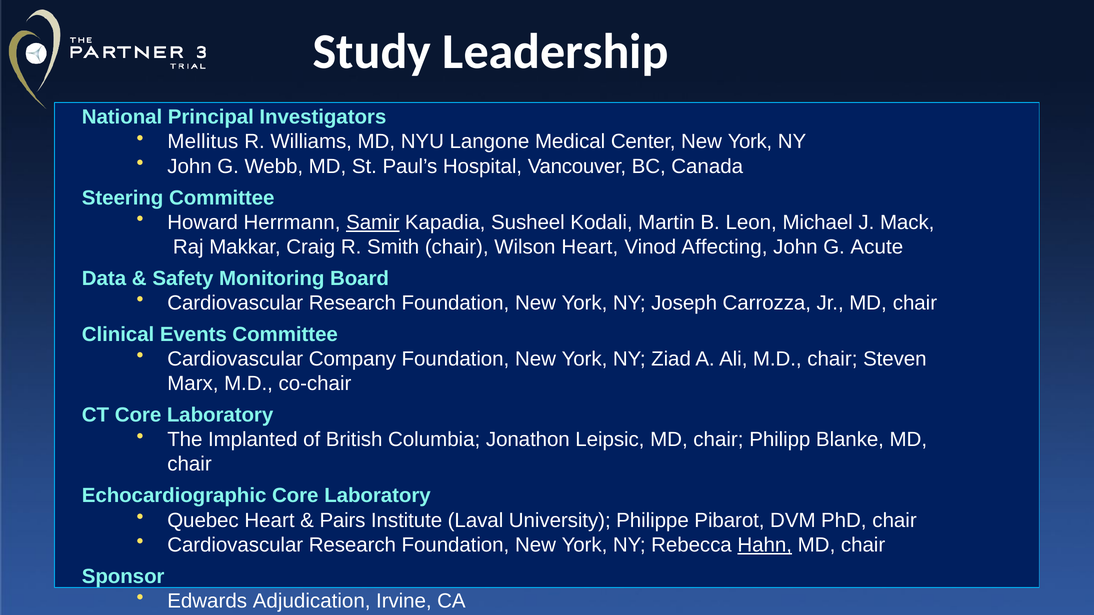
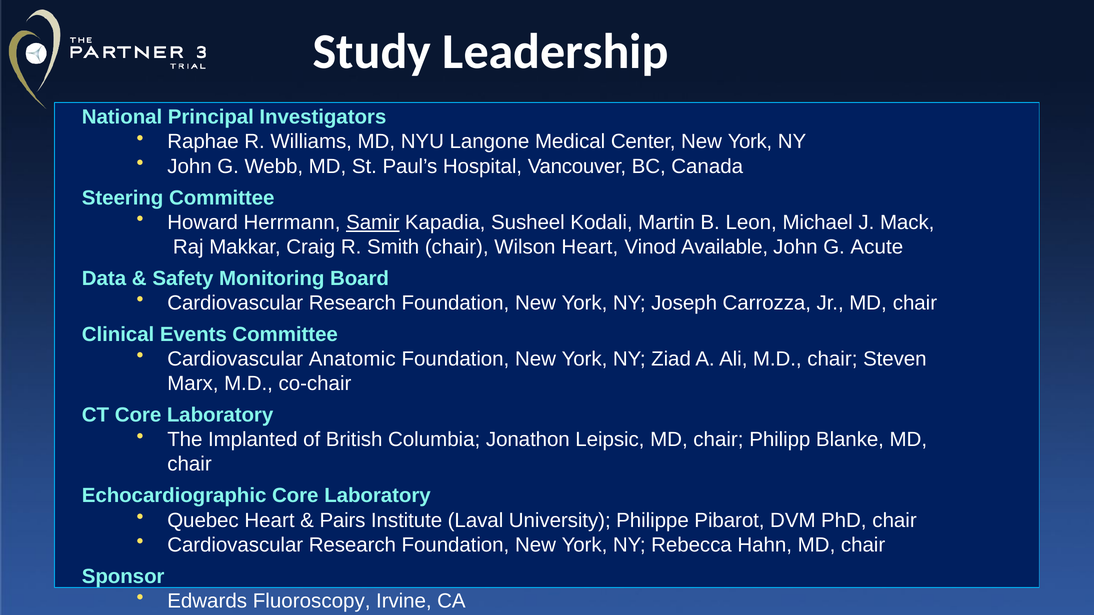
Mellitus: Mellitus -> Raphae
Affecting: Affecting -> Available
Company: Company -> Anatomic
Hahn underline: present -> none
Adjudication: Adjudication -> Fluoroscopy
